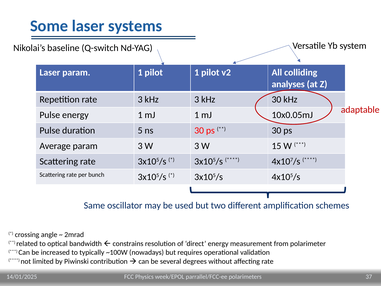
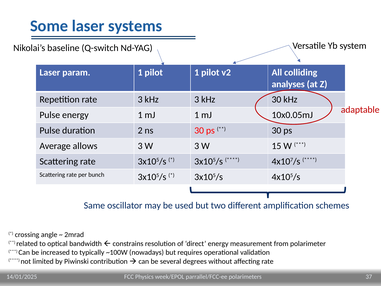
5: 5 -> 2
Average param: param -> allows
